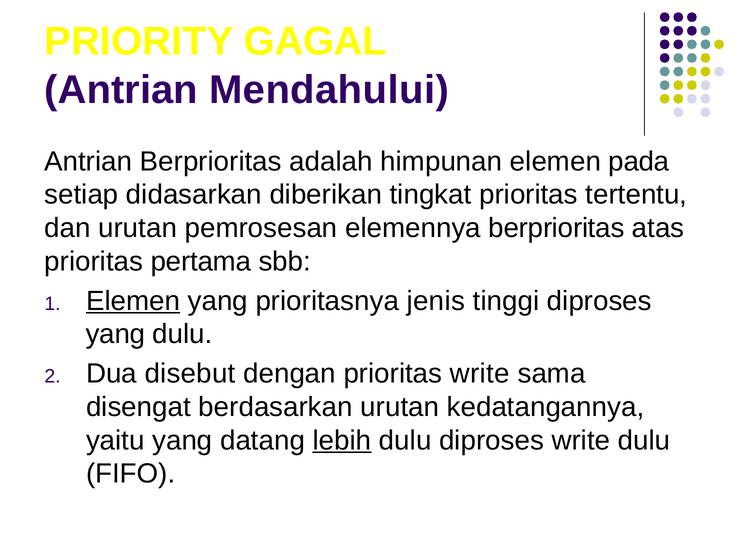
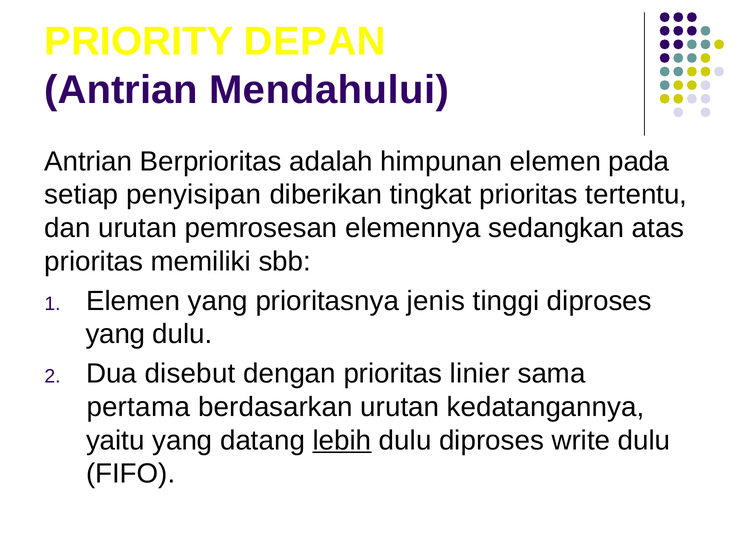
GAGAL: GAGAL -> DEPAN
didasarkan: didasarkan -> penyisipan
elemennya berprioritas: berprioritas -> sedangkan
pertama: pertama -> memiliki
Elemen at (133, 301) underline: present -> none
prioritas write: write -> linier
disengat: disengat -> pertama
